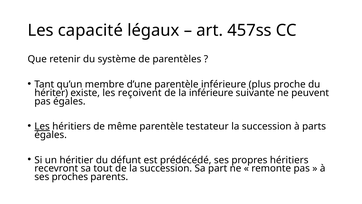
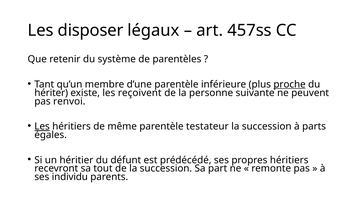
capacité: capacité -> disposer
proche underline: none -> present
la inférieure: inférieure -> personne
pas égales: égales -> renvoi
proches: proches -> individu
